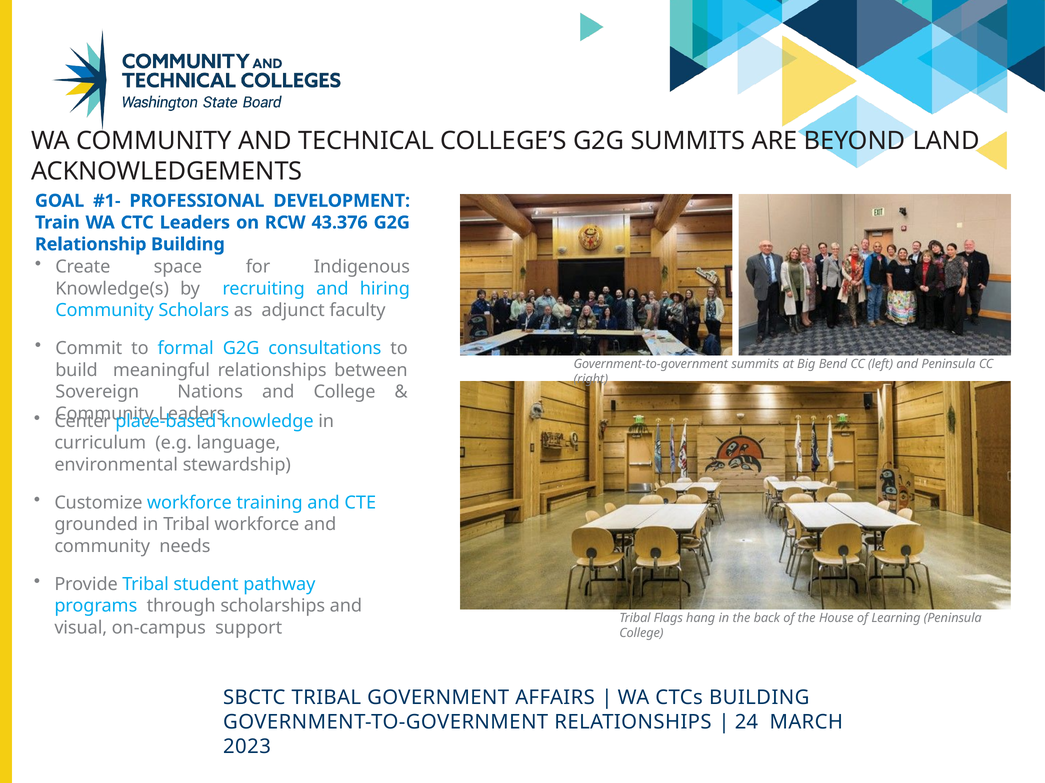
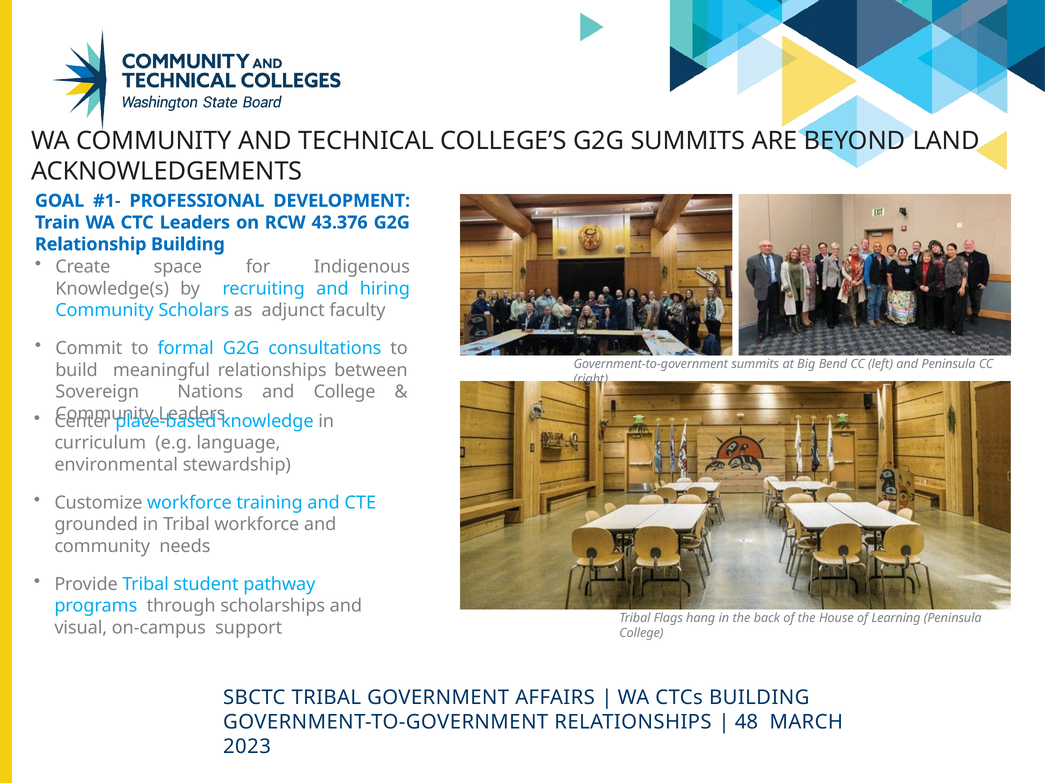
24: 24 -> 48
